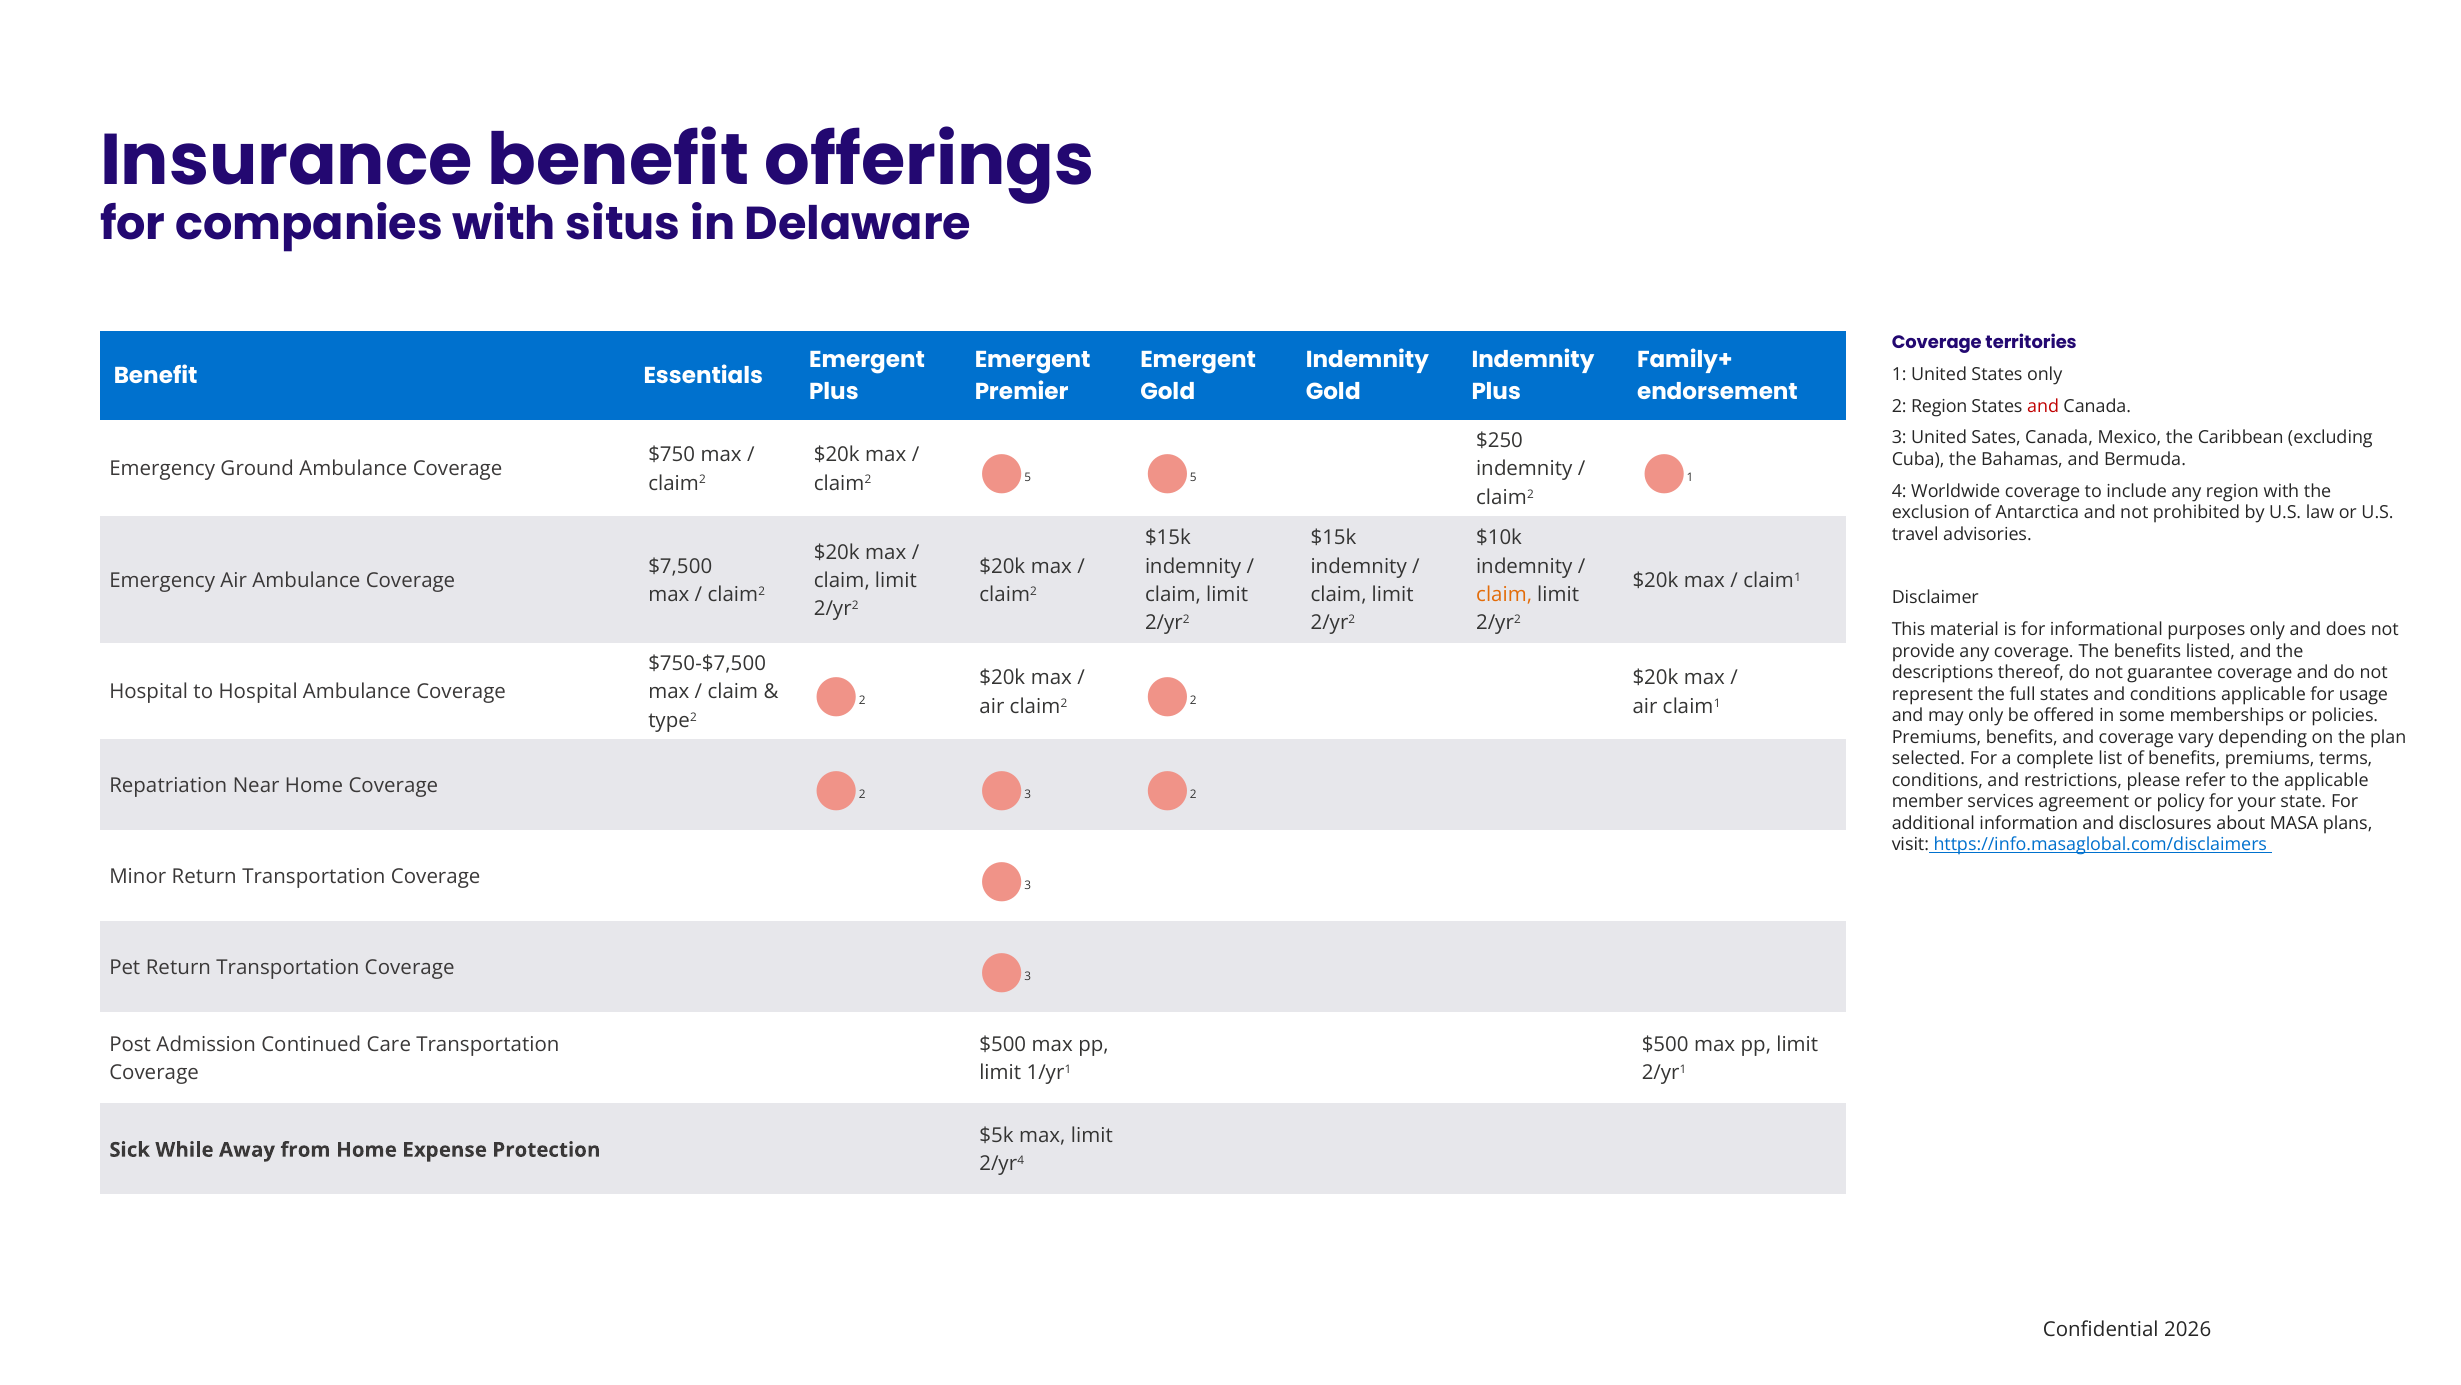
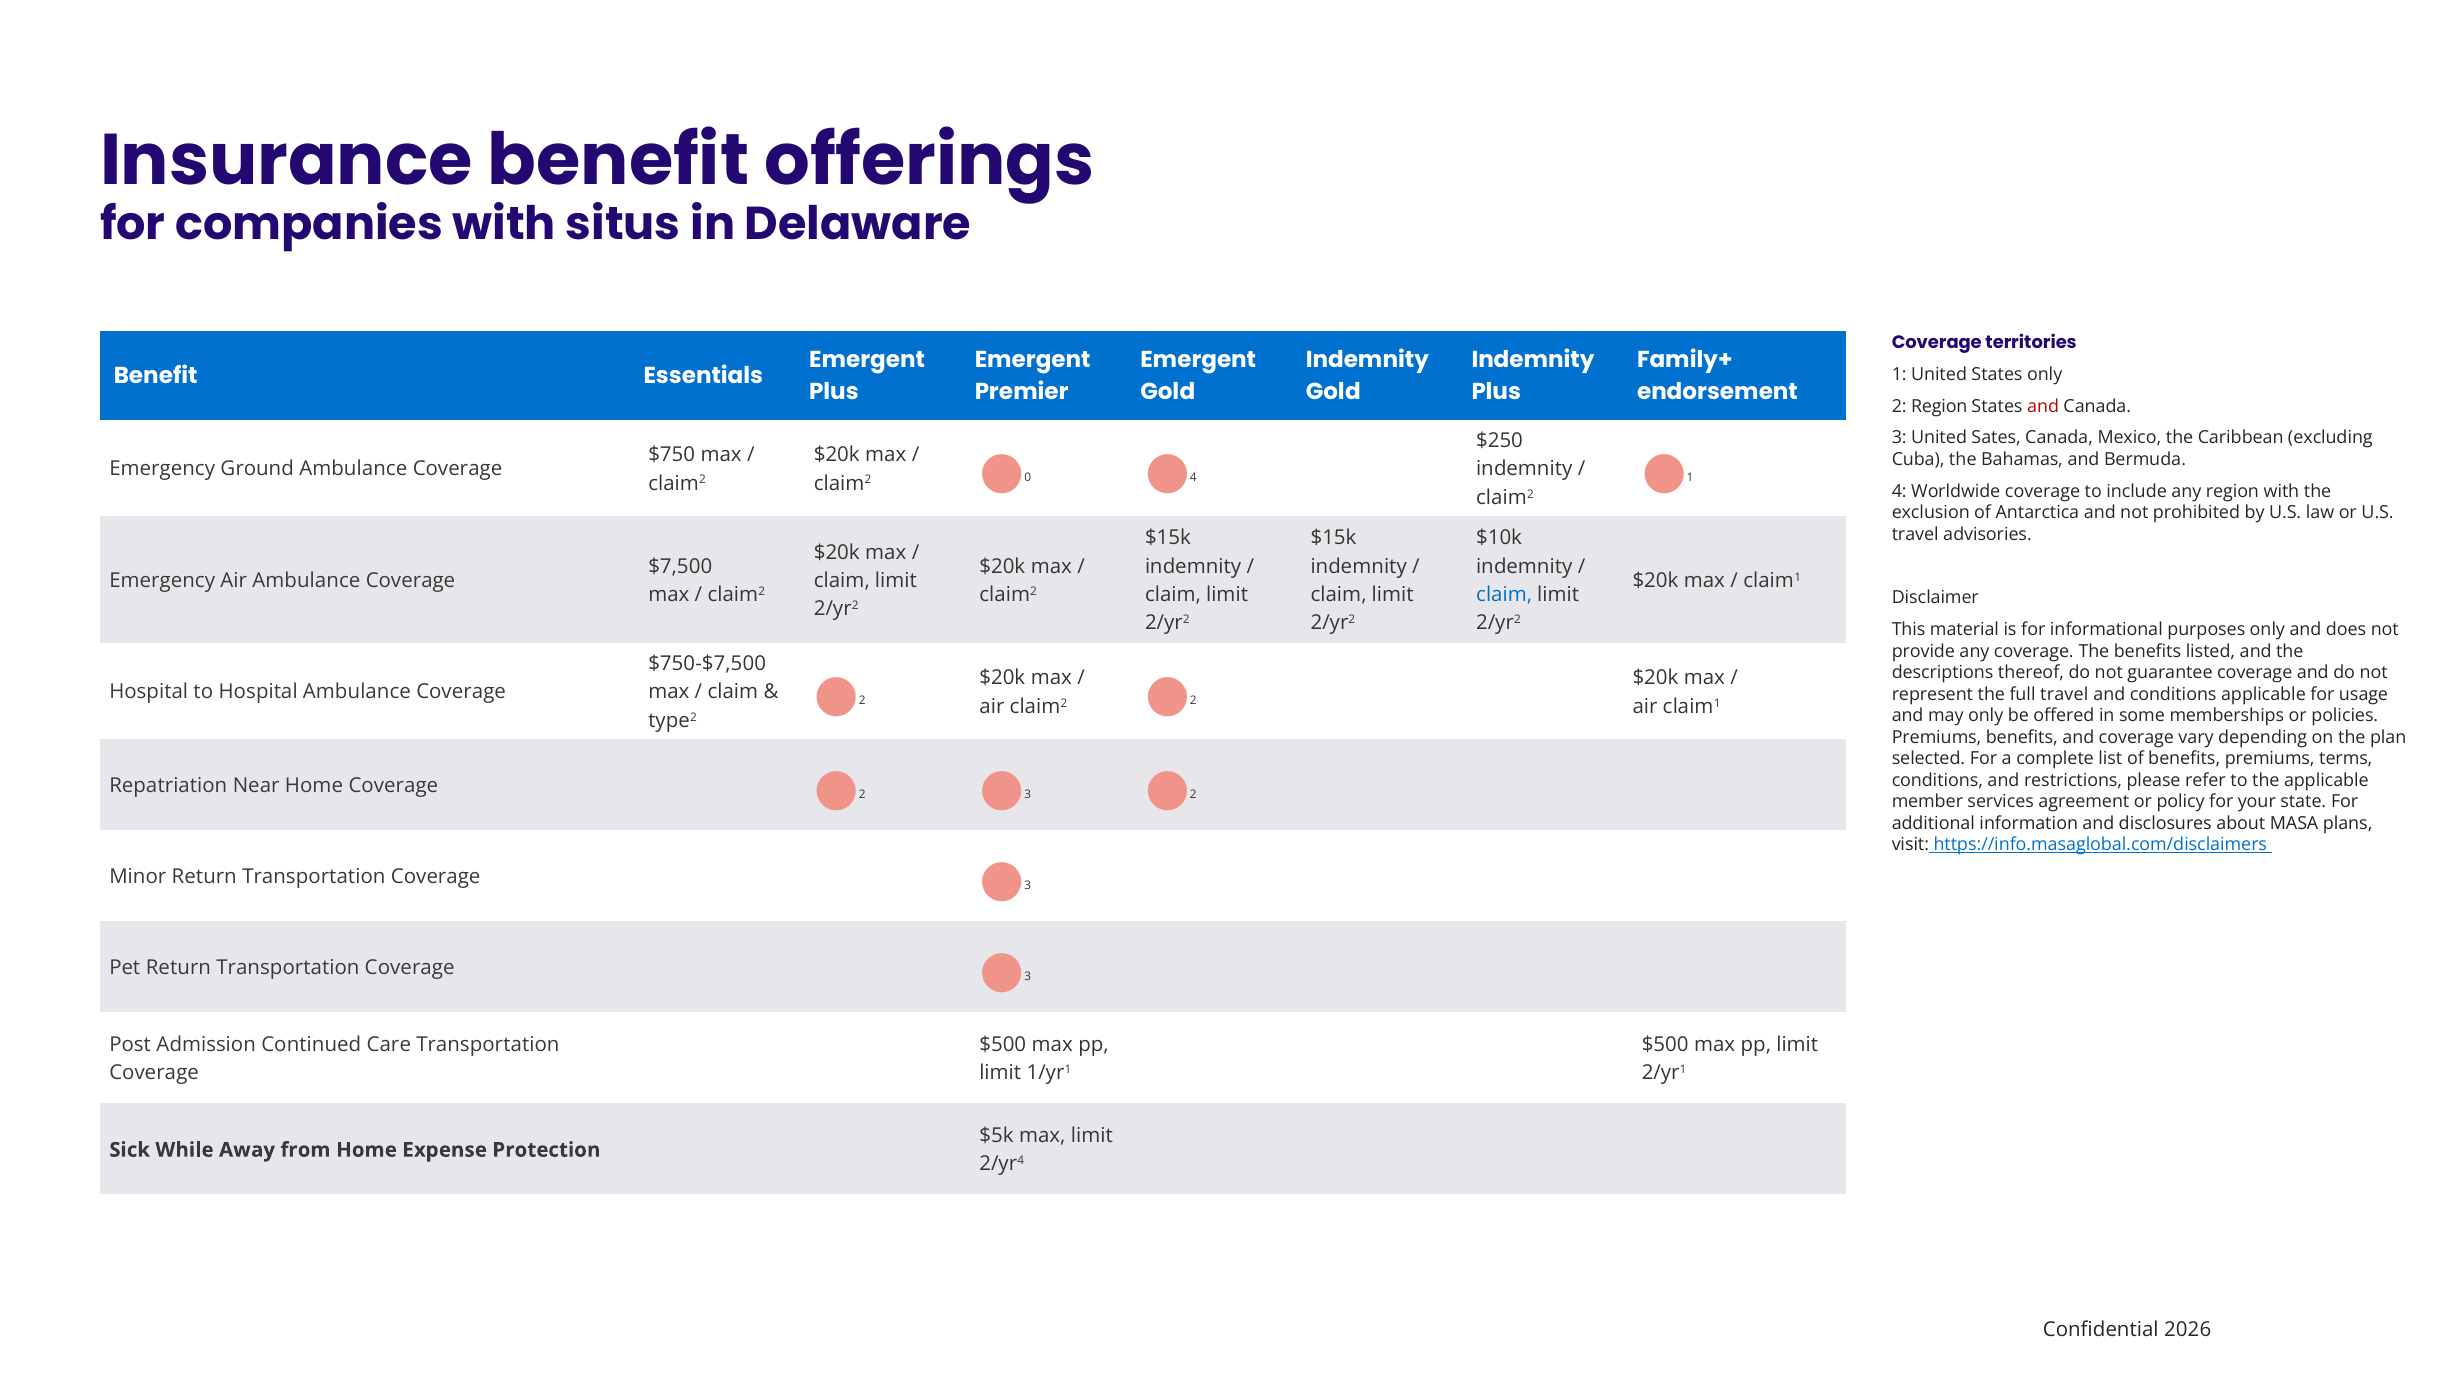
5 at (1028, 478): 5 -> 0
5 at (1193, 478): 5 -> 4
claim at (1504, 595) colour: orange -> blue
full states: states -> travel
